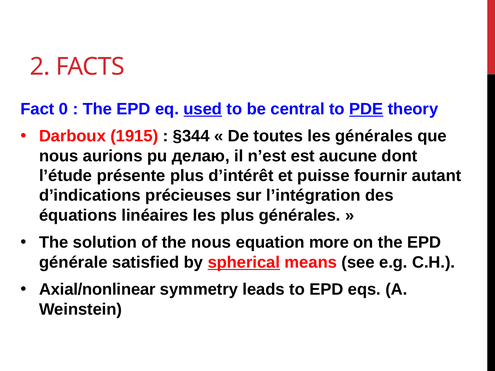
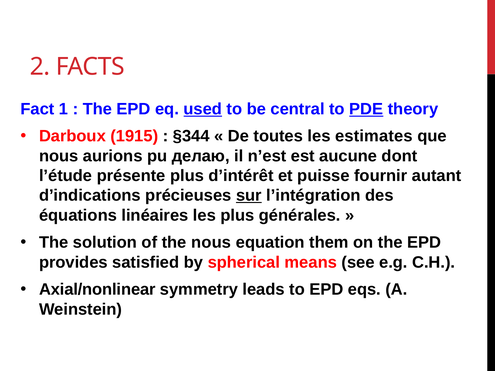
0: 0 -> 1
les générales: générales -> estimates
sur underline: none -> present
more: more -> them
générale: générale -> provides
spherical underline: present -> none
